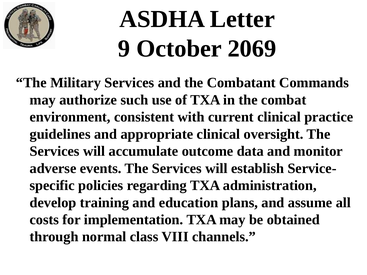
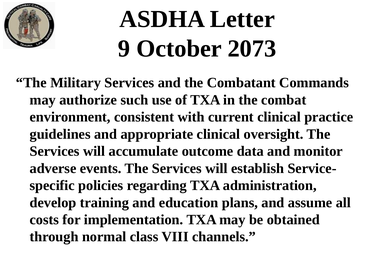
2069: 2069 -> 2073
